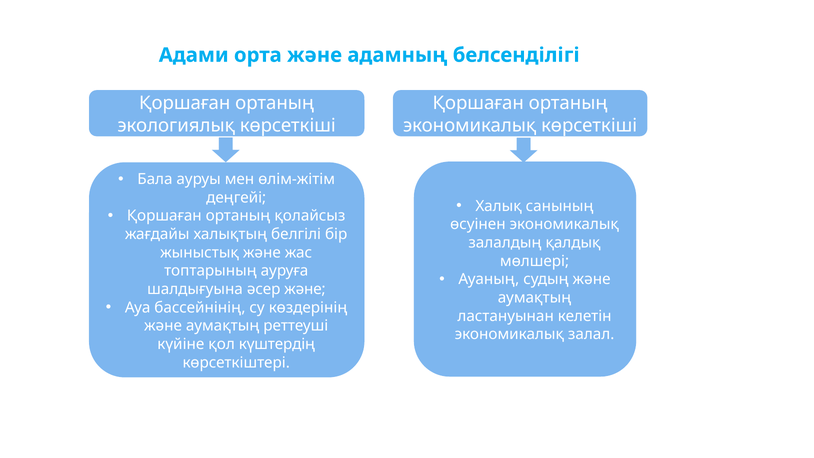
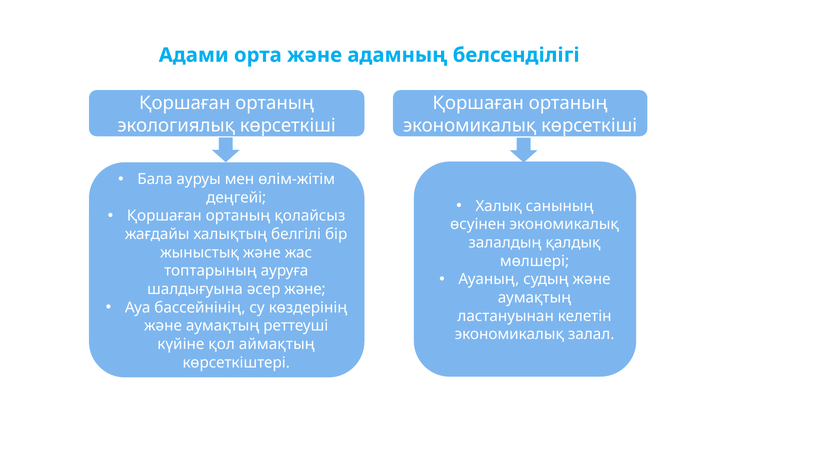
күштердің: күштердің -> аймақтың
